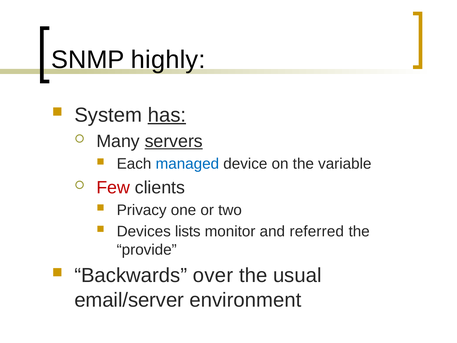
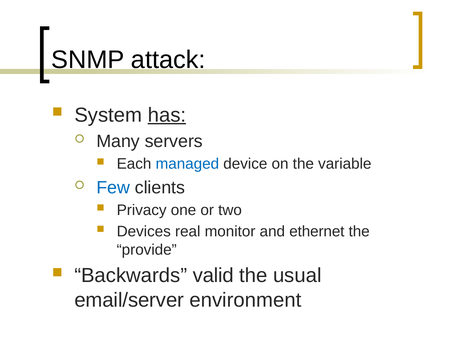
highly: highly -> attack
servers underline: present -> none
Few colour: red -> blue
lists: lists -> real
referred: referred -> ethernet
over: over -> valid
